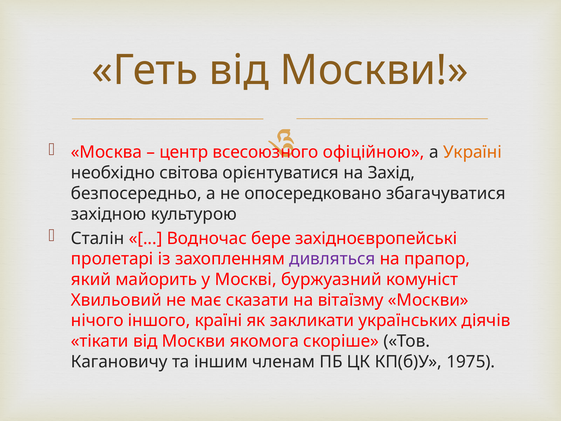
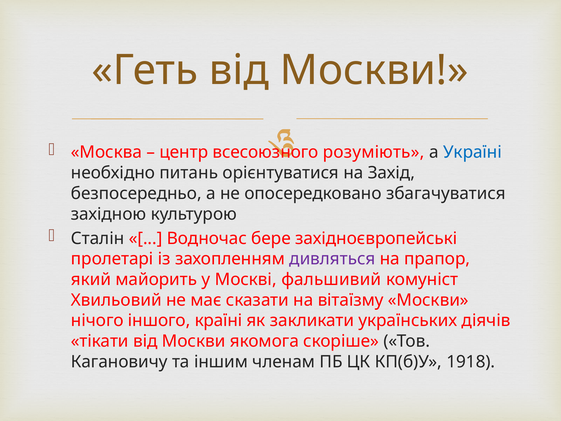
офіційною: офіційною -> розуміють
Україні colour: orange -> blue
світова: світова -> питань
буржуазний: буржуазний -> фальшивий
1975: 1975 -> 1918
